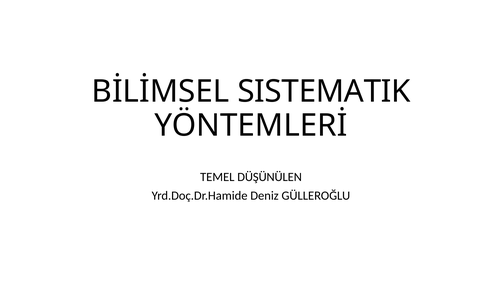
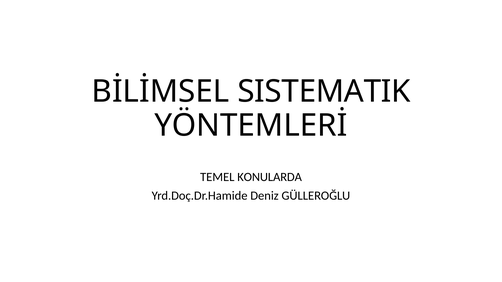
DÜŞÜNÜLEN: DÜŞÜNÜLEN -> KONULARDA
